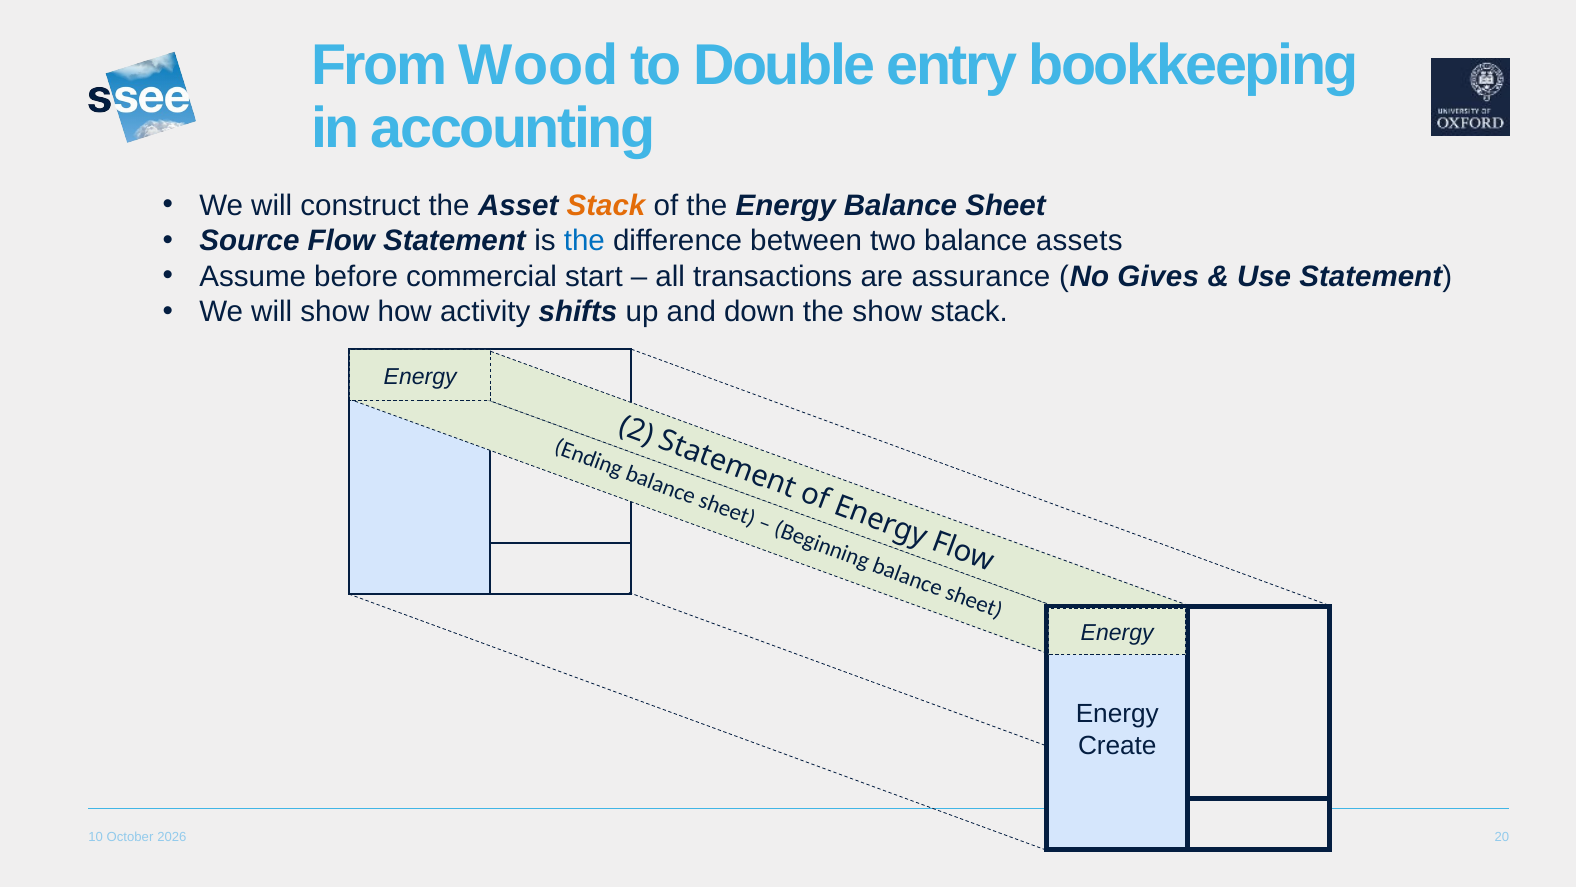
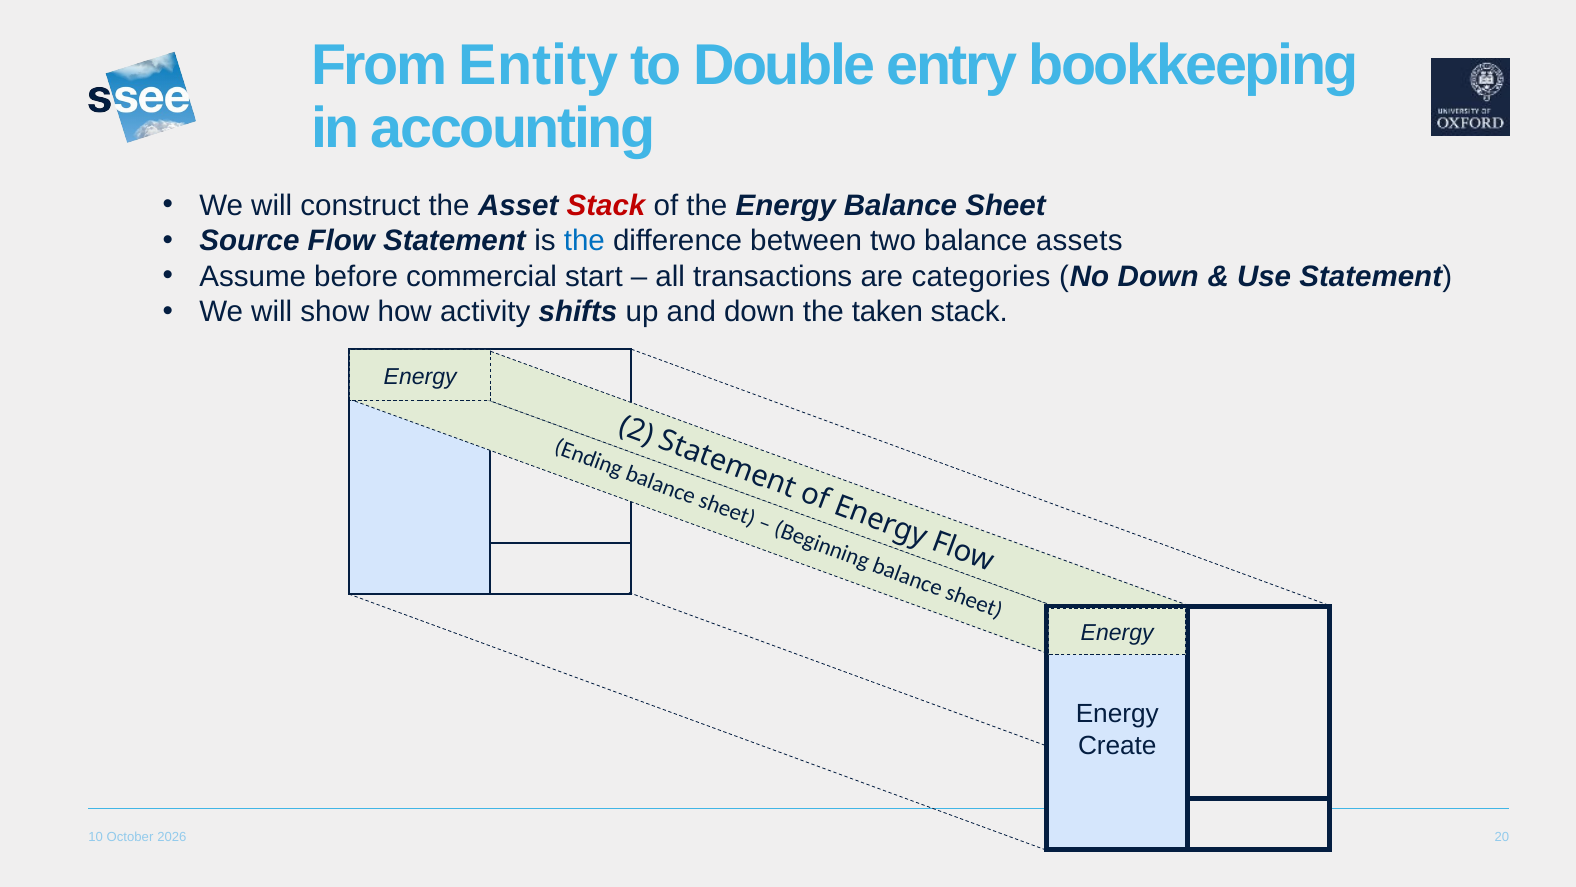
Wood: Wood -> Entity
Stack at (606, 206) colour: orange -> red
assurance: assurance -> categories
No Gives: Gives -> Down
the show: show -> taken
